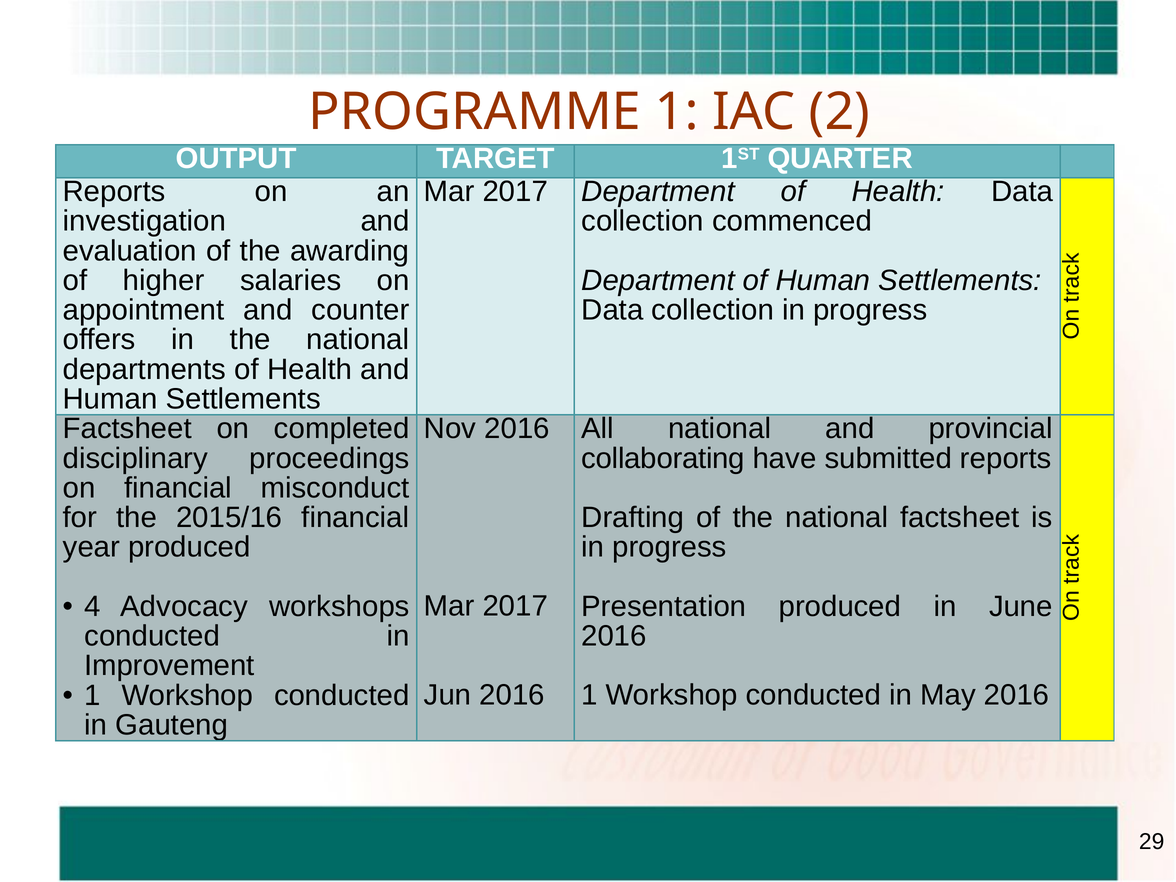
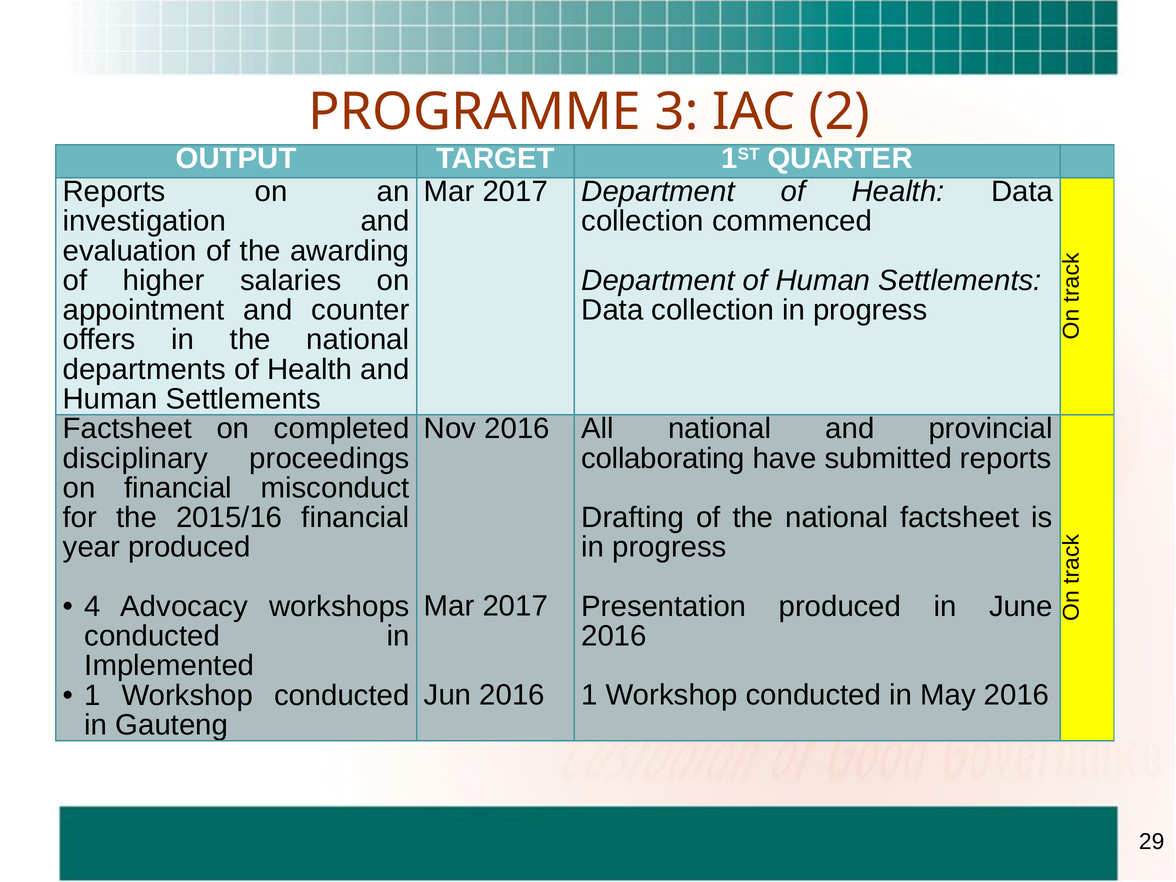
PROGRAMME 1: 1 -> 3
Improvement: Improvement -> Implemented
